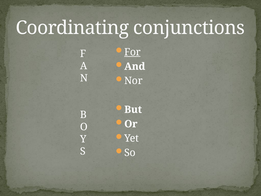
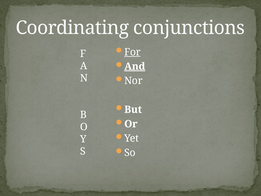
And underline: none -> present
